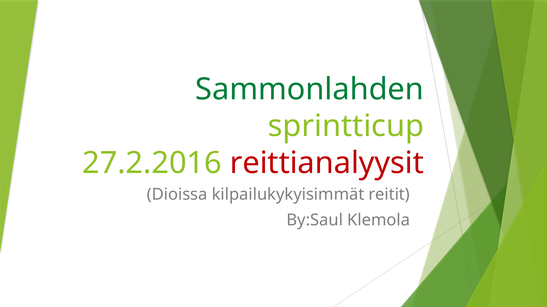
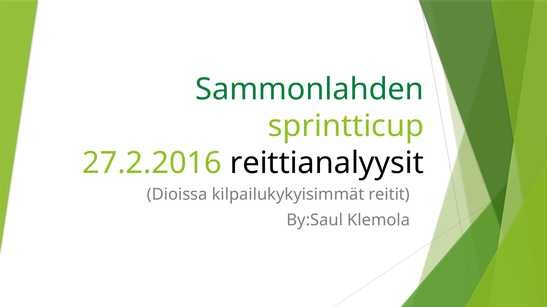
reittianalyysit colour: red -> black
